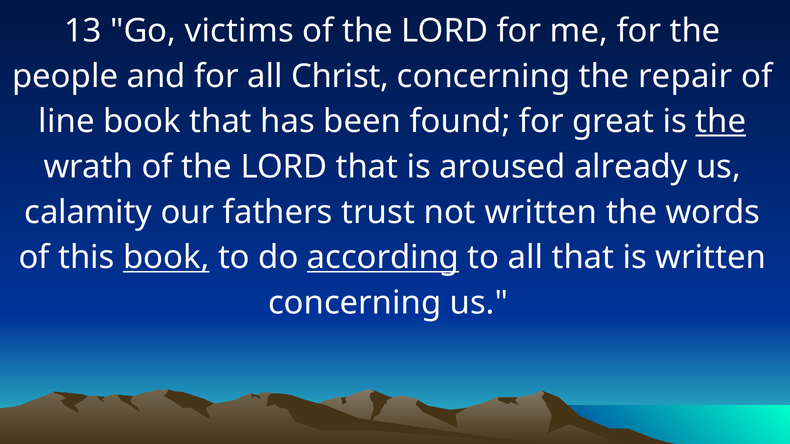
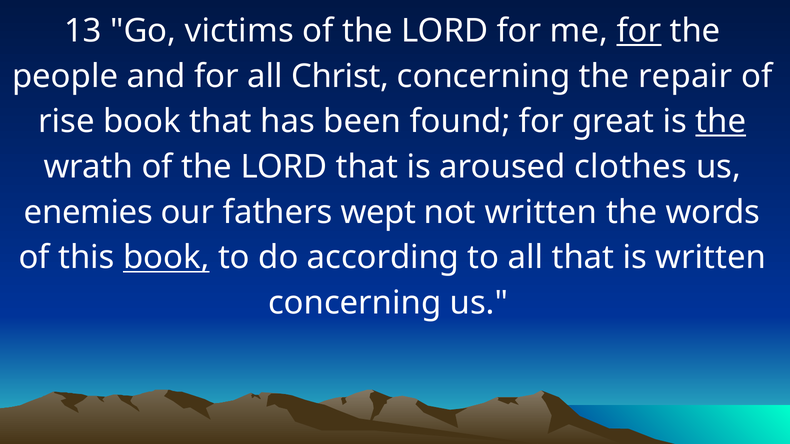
for at (639, 31) underline: none -> present
line: line -> rise
already: already -> clothes
calamity: calamity -> enemies
trust: trust -> wept
according underline: present -> none
